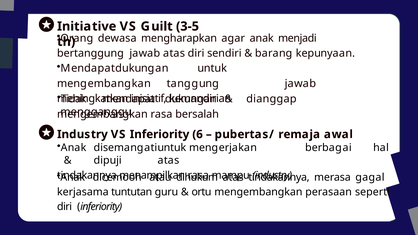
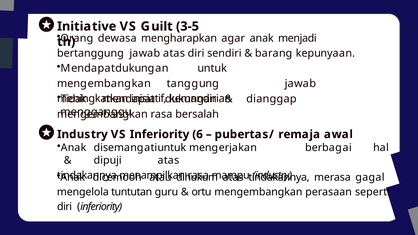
kerjasama: kerjasama -> mengelola
